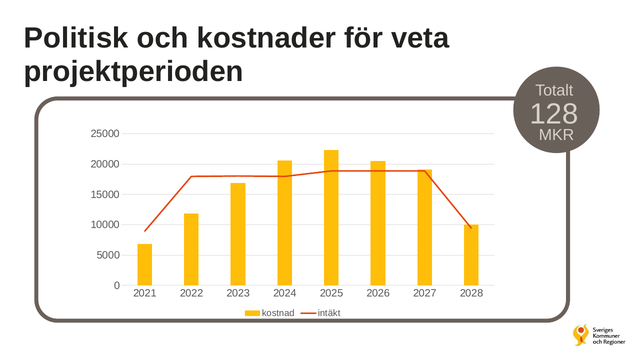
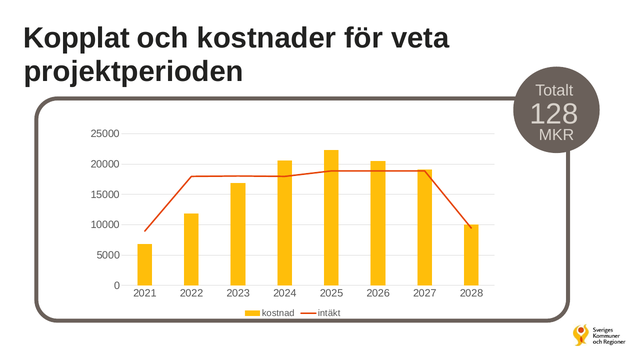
Politisk: Politisk -> Kopplat
